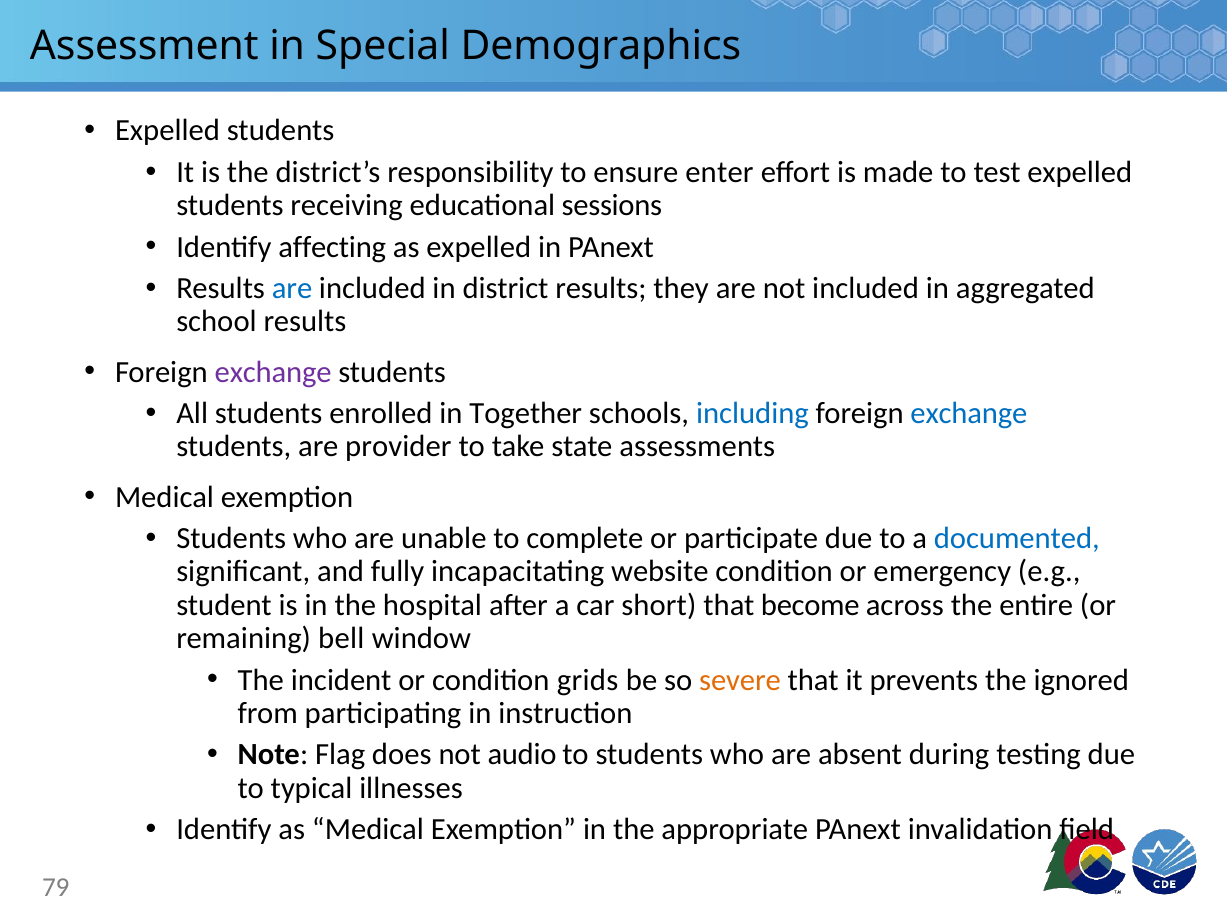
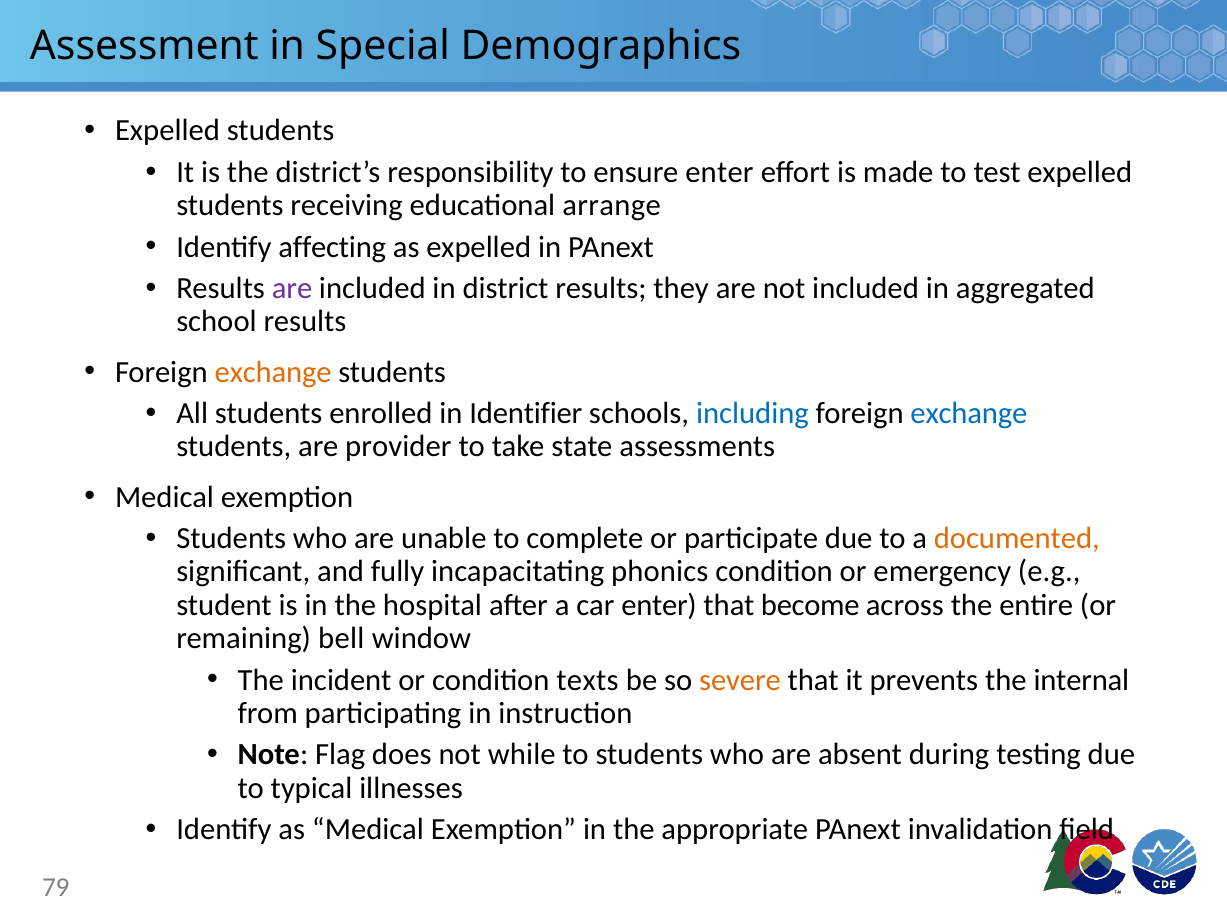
sessions: sessions -> arrange
are at (292, 288) colour: blue -> purple
exchange at (273, 372) colour: purple -> orange
Together: Together -> Identifier
documented colour: blue -> orange
website: website -> phonics
car short: short -> enter
grids: grids -> texts
ignored: ignored -> internal
audio: audio -> while
